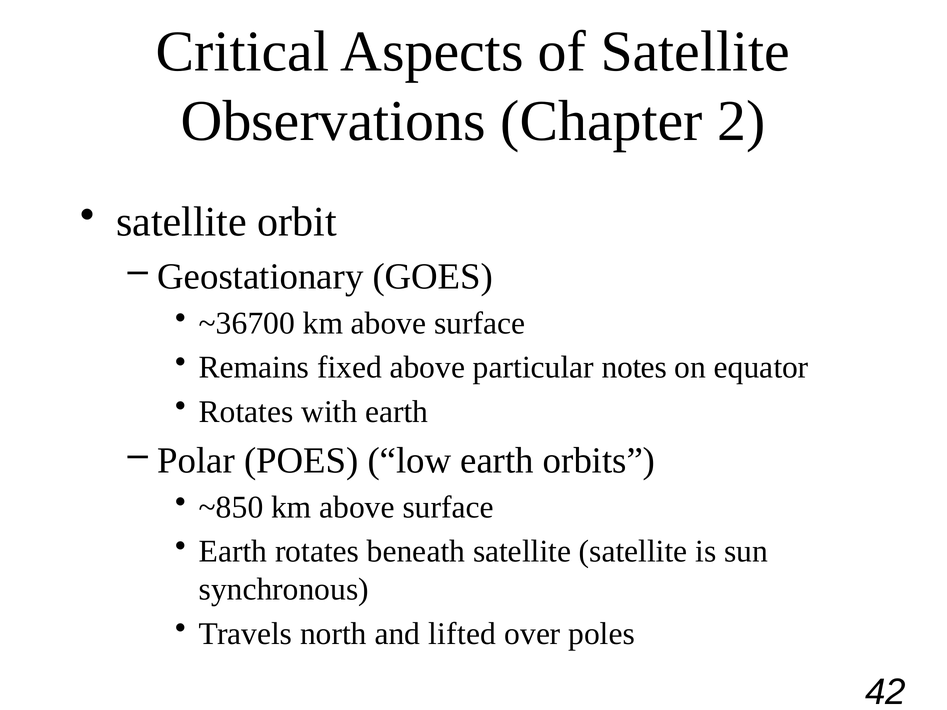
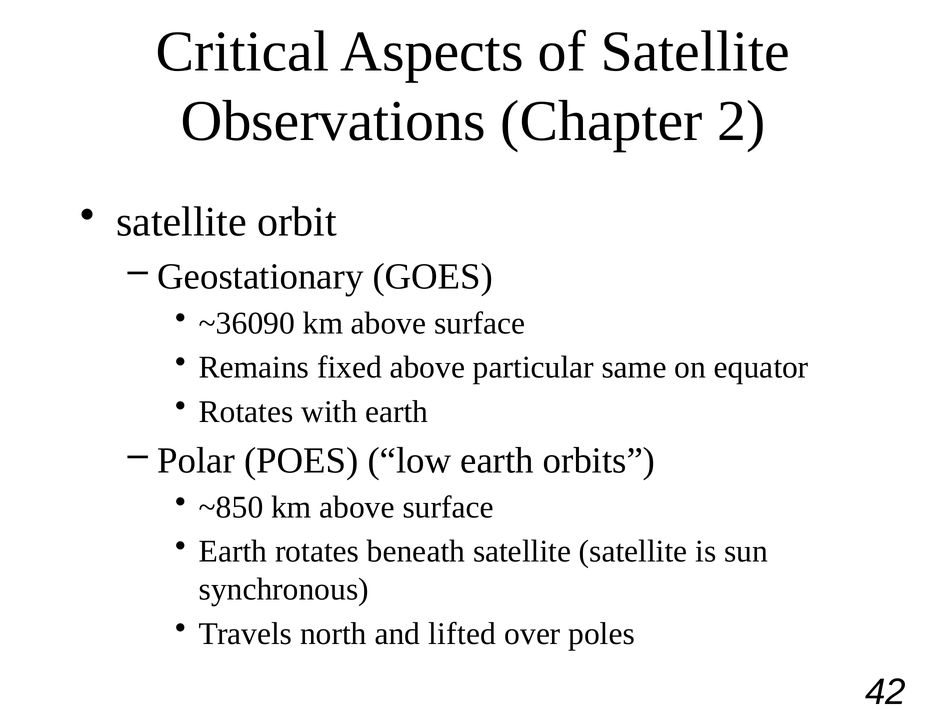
~36700: ~36700 -> ~36090
notes: notes -> same
